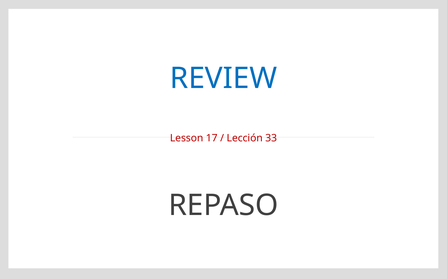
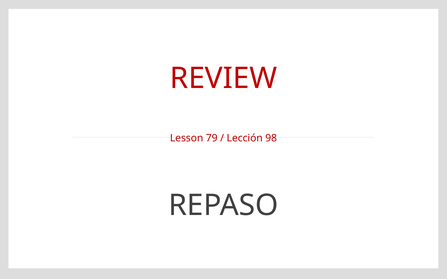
REVIEW colour: blue -> red
17: 17 -> 79
33: 33 -> 98
